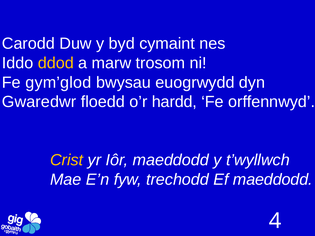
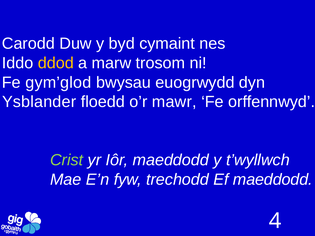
Gwaredwr: Gwaredwr -> Ysblander
hardd: hardd -> mawr
Crist colour: yellow -> light green
